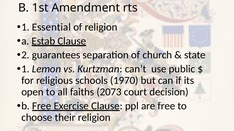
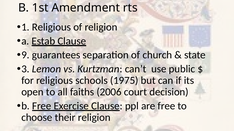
1 Essential: Essential -> Religious
2: 2 -> 9
1 at (25, 69): 1 -> 3
1970: 1970 -> 1975
2073: 2073 -> 2006
